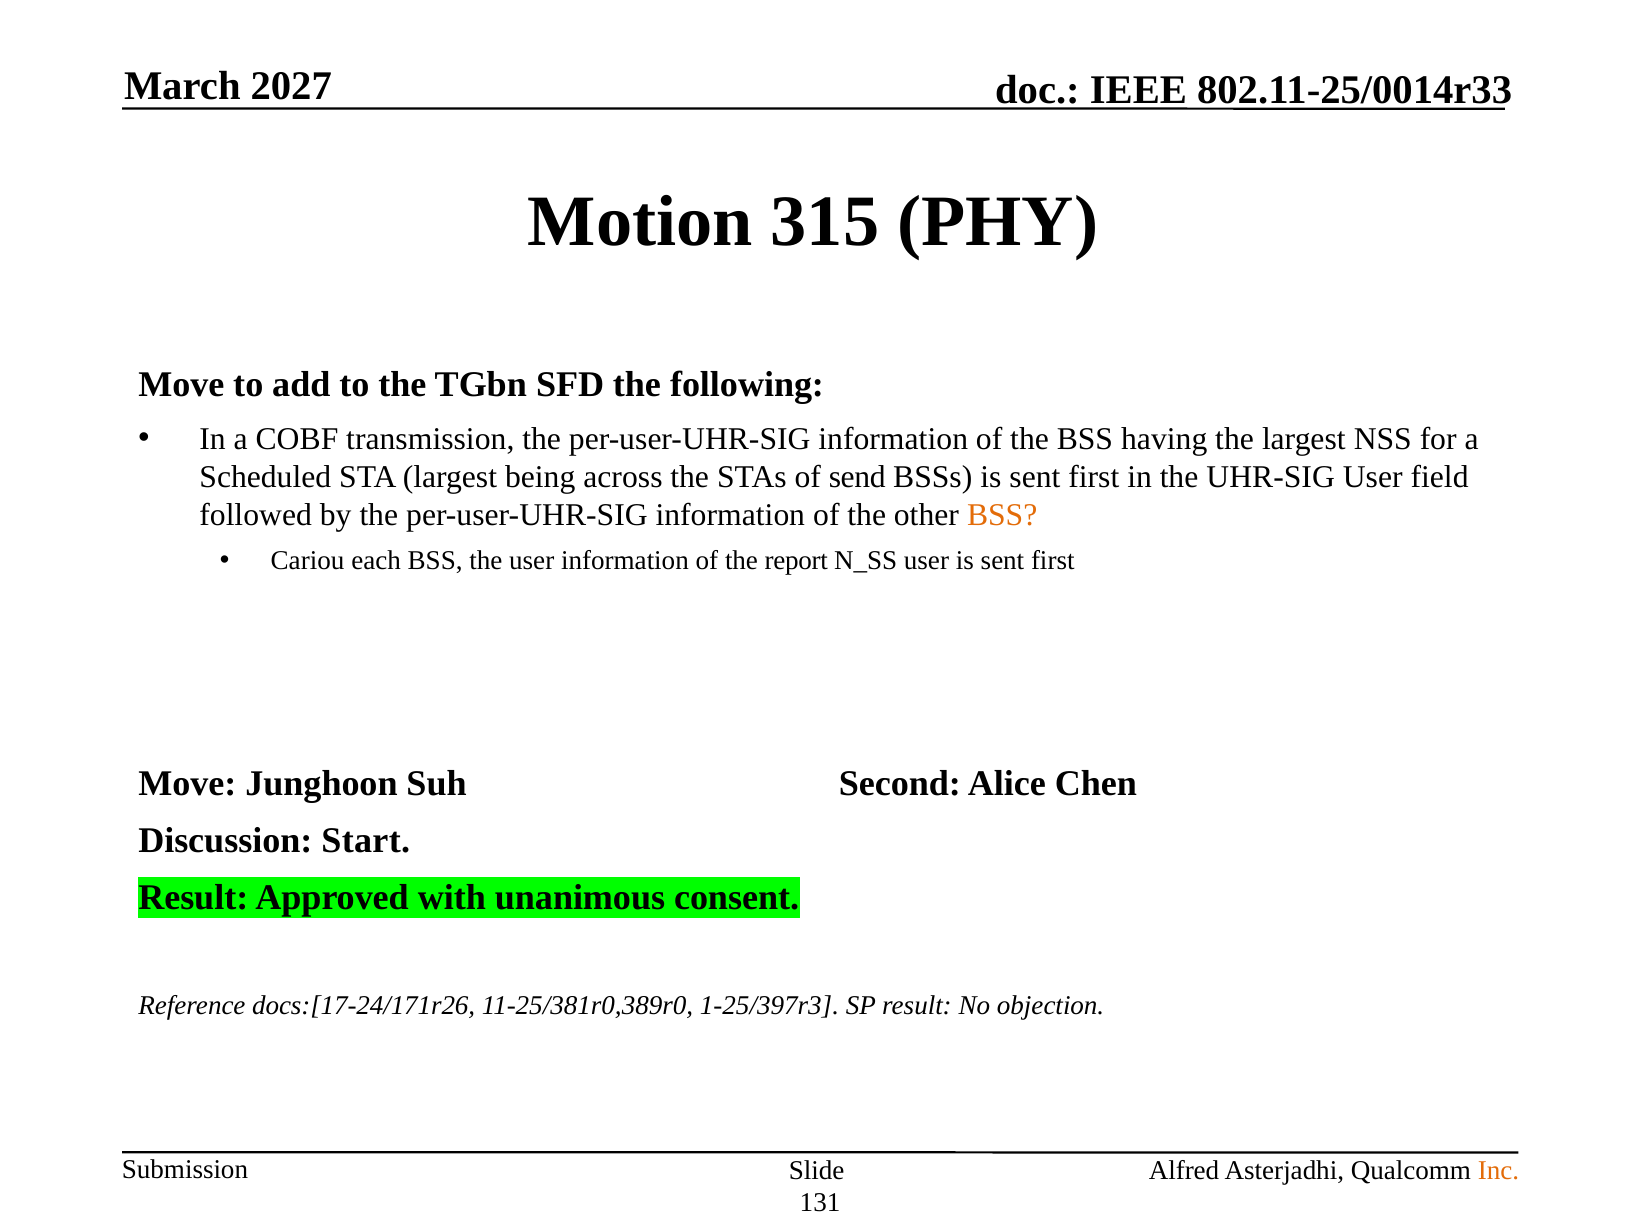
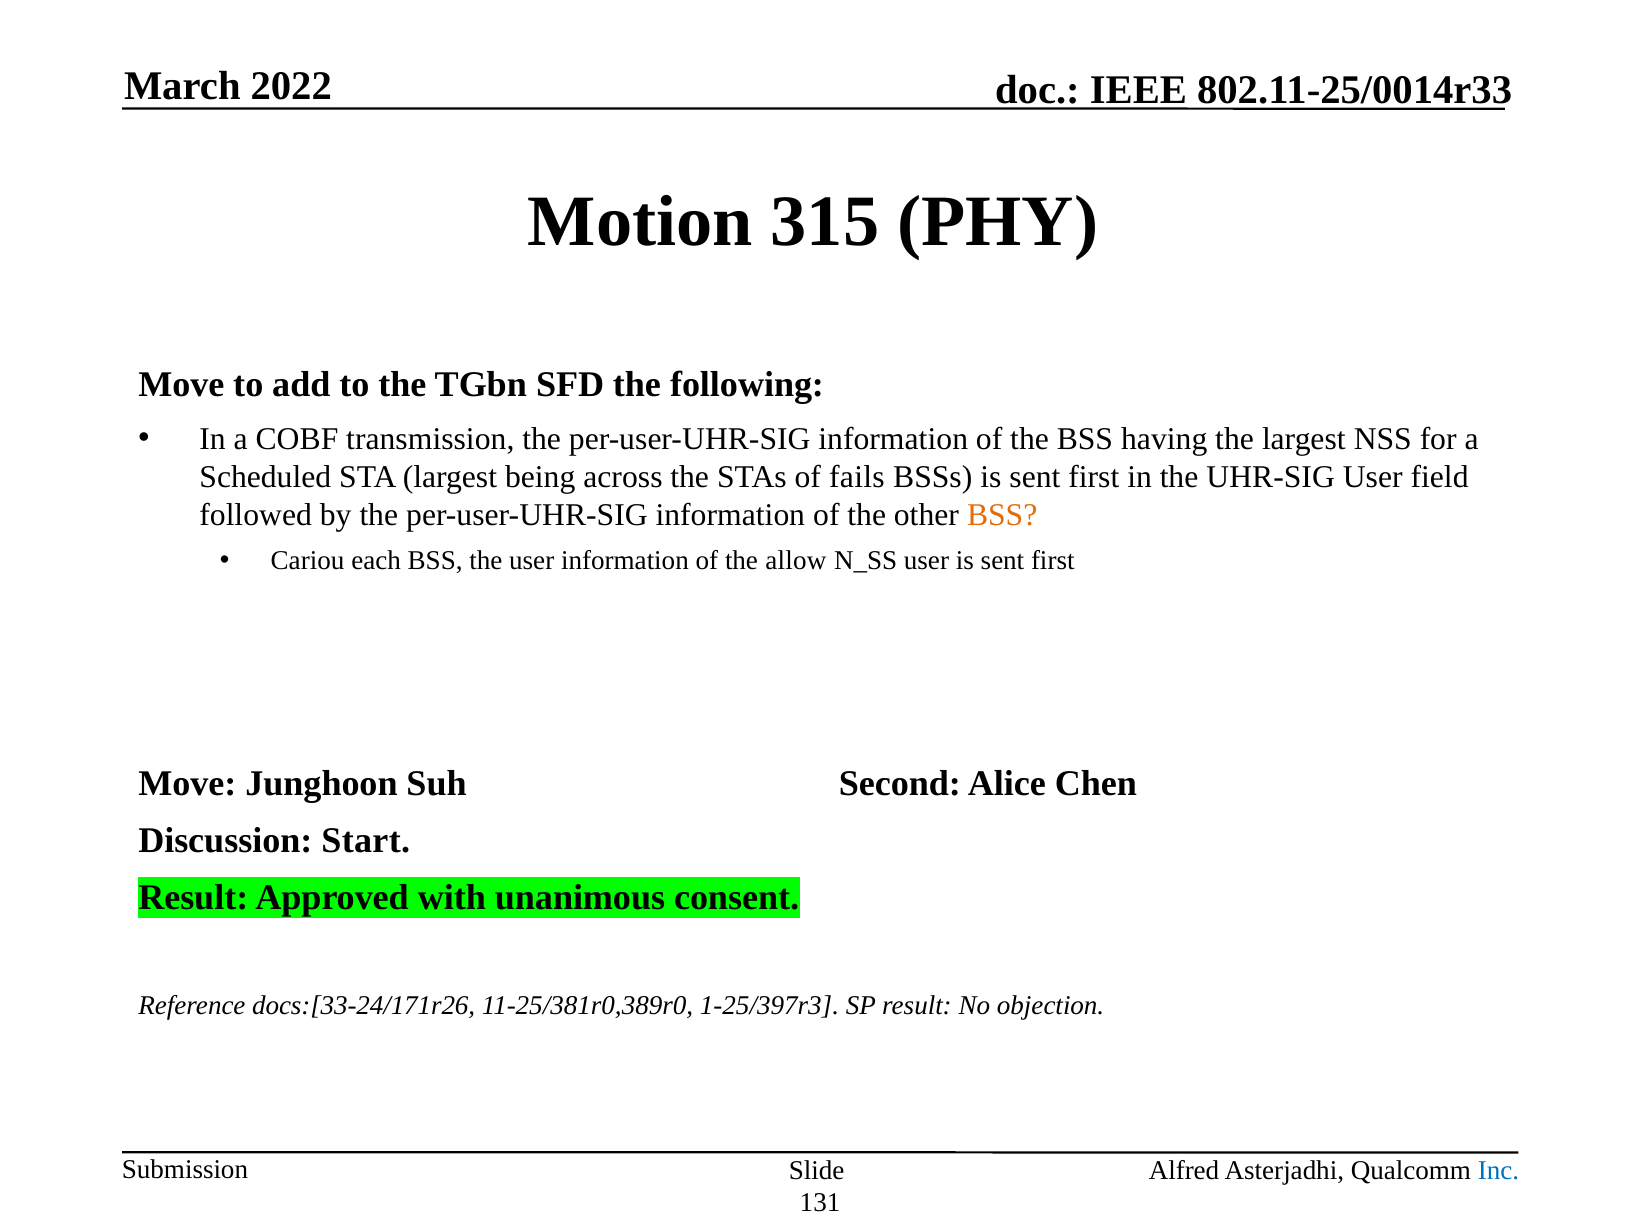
2027: 2027 -> 2022
send: send -> fails
report: report -> allow
docs:[17-24/171r26: docs:[17-24/171r26 -> docs:[33-24/171r26
Inc colour: orange -> blue
